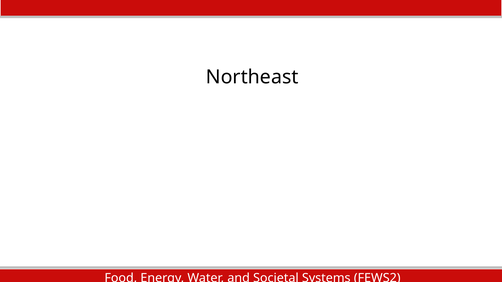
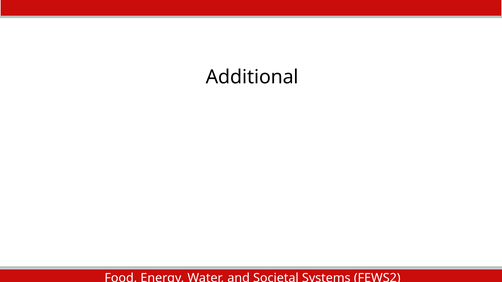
Northeast: Northeast -> Additional
